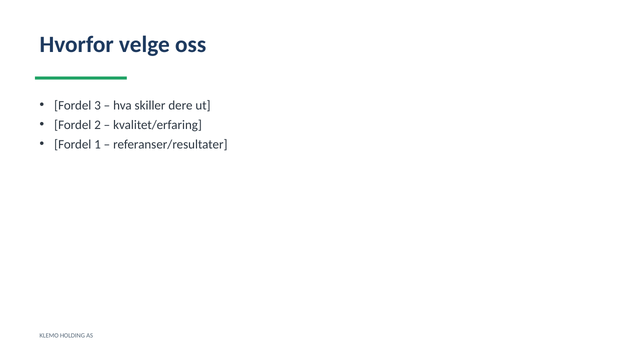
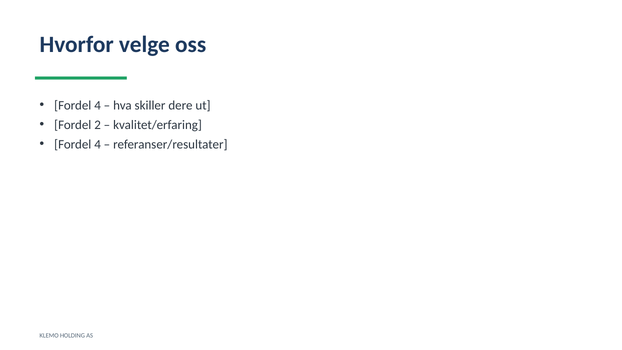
3 at (98, 105): 3 -> 4
1 at (98, 144): 1 -> 4
